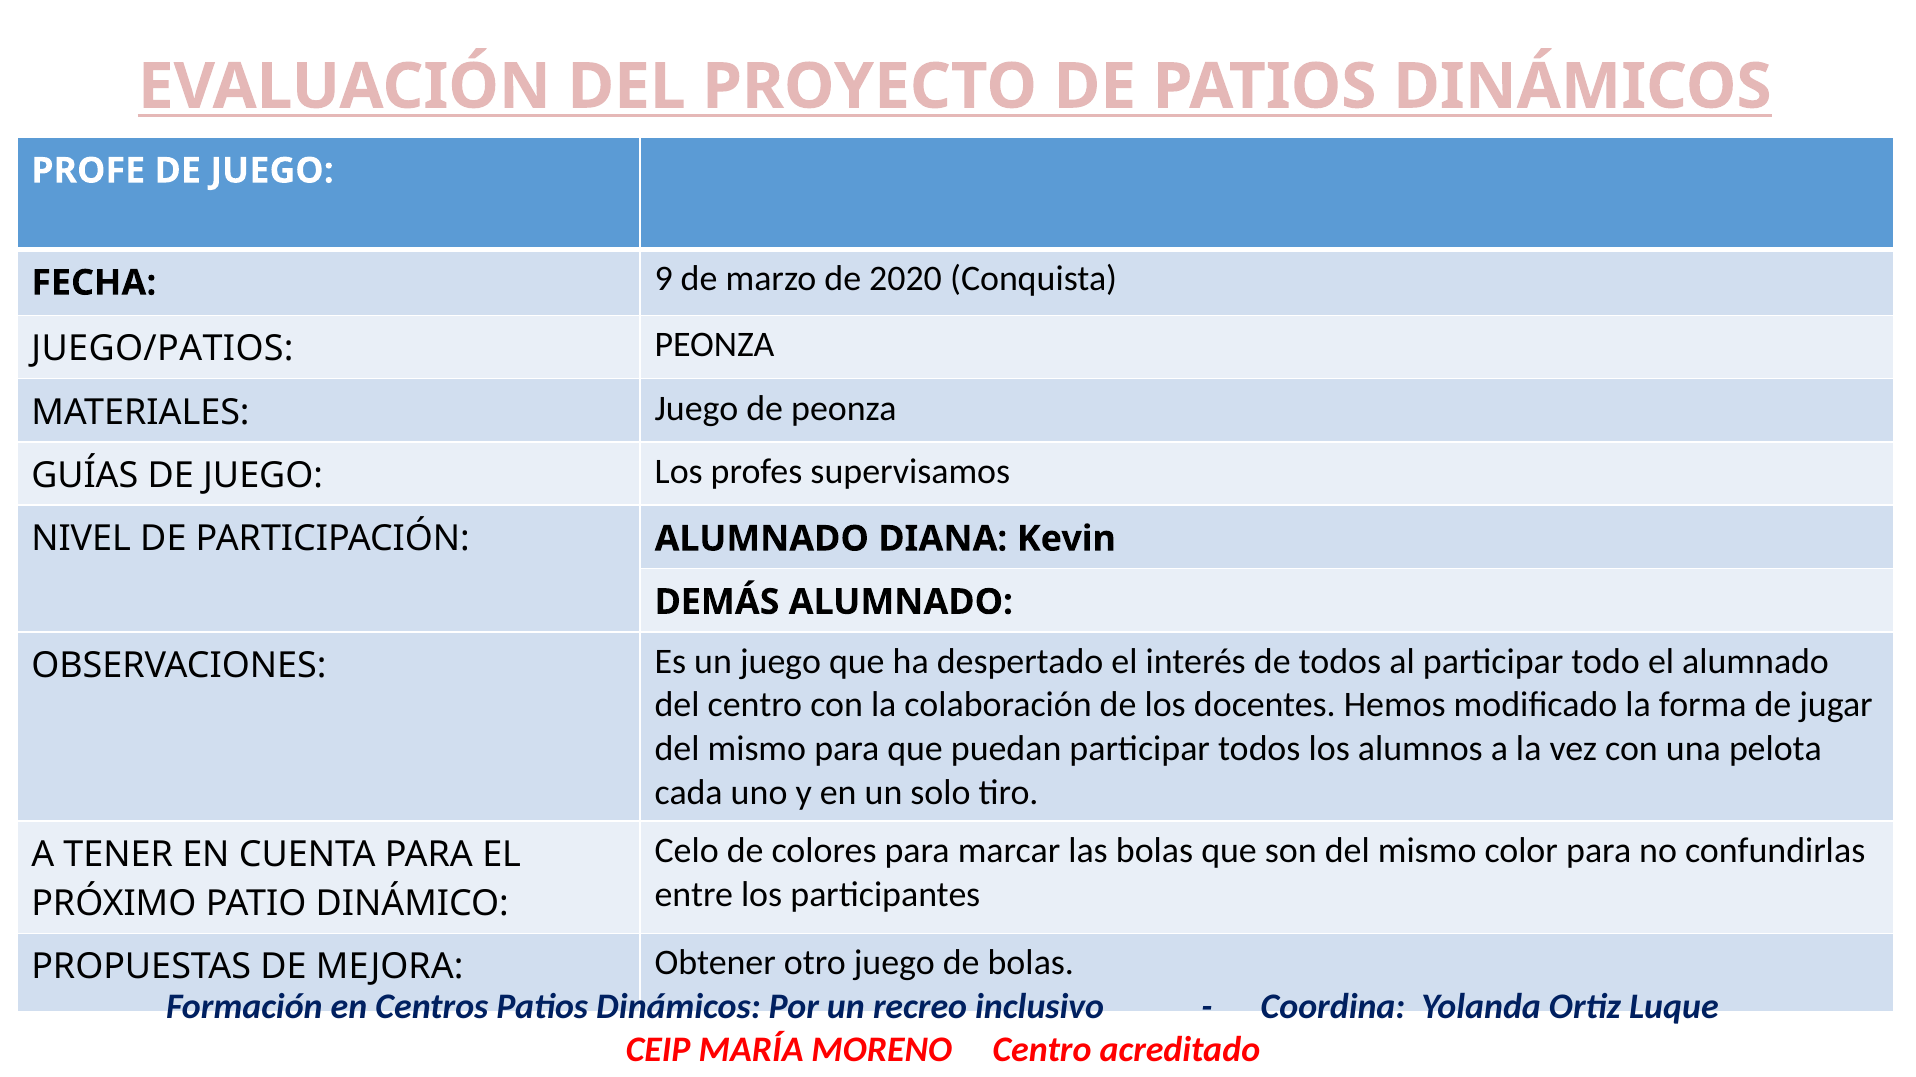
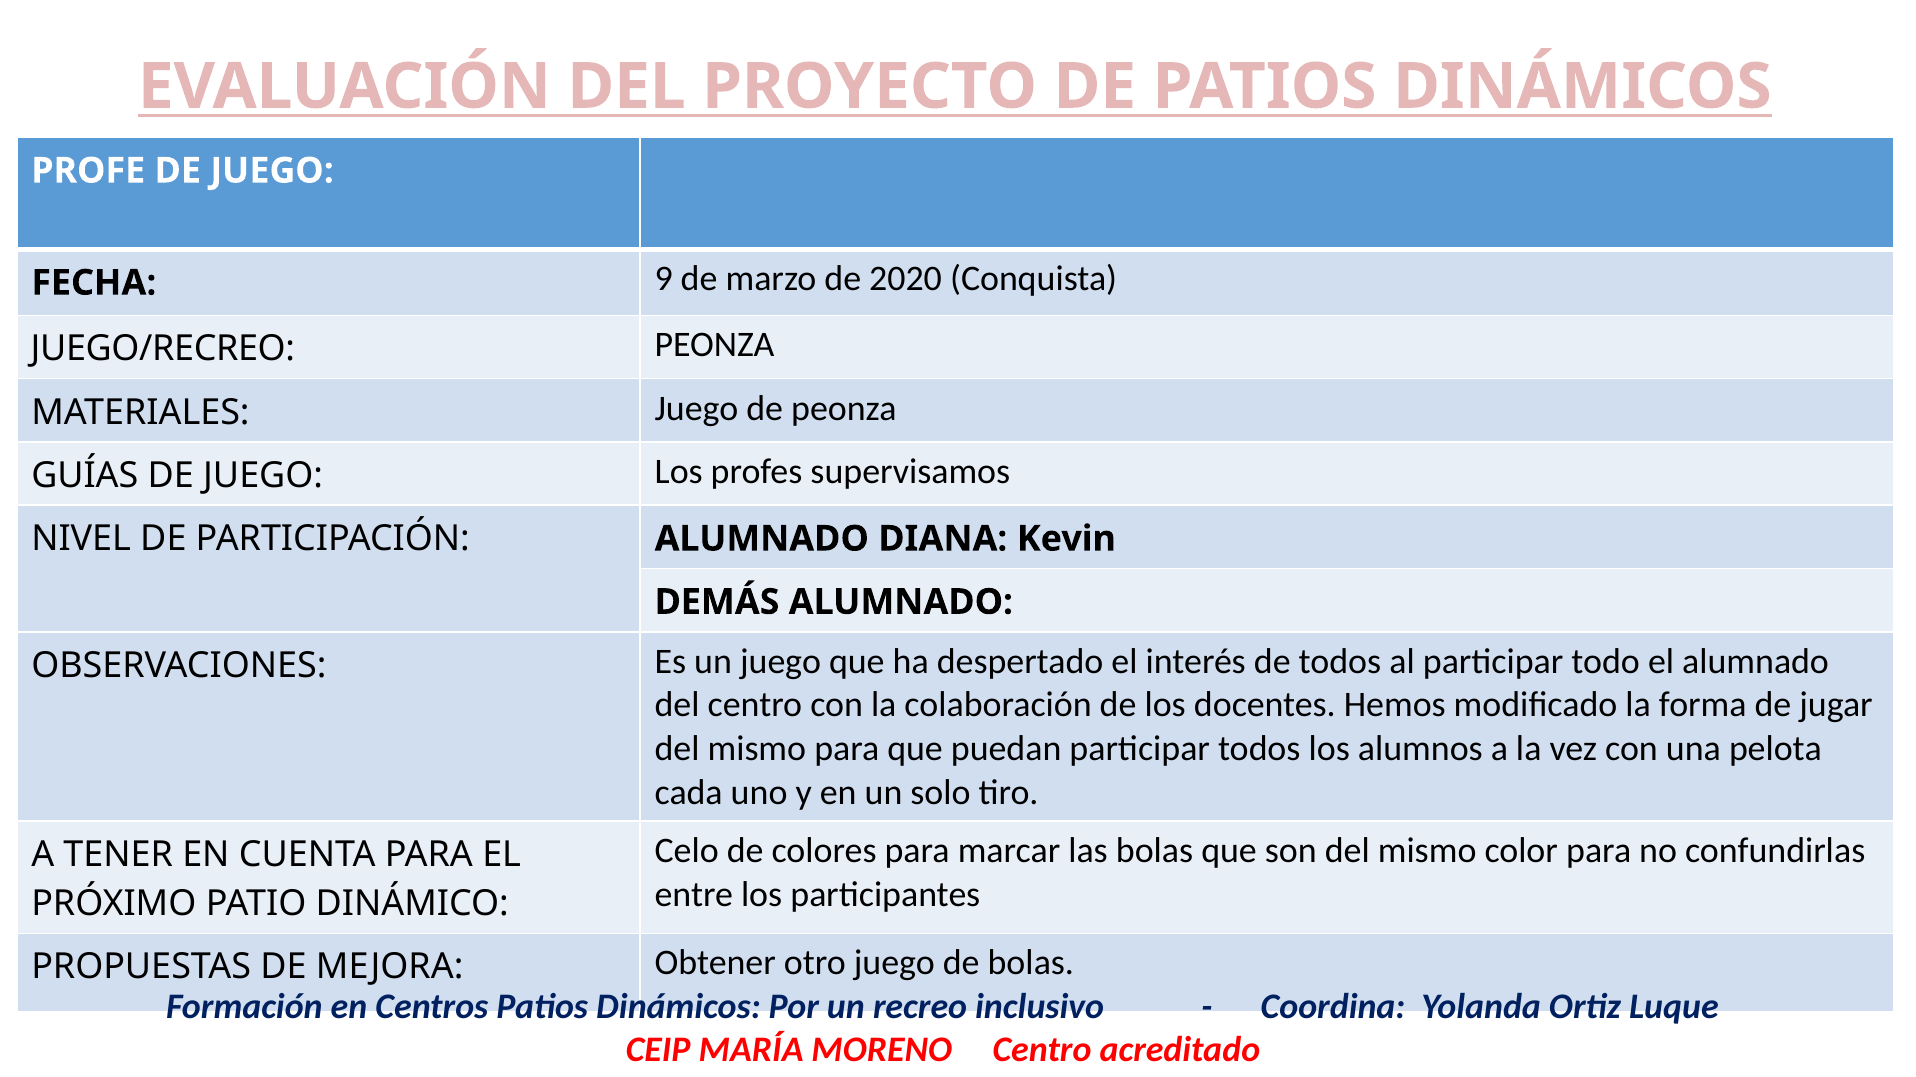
JUEGO/PATIOS: JUEGO/PATIOS -> JUEGO/RECREO
